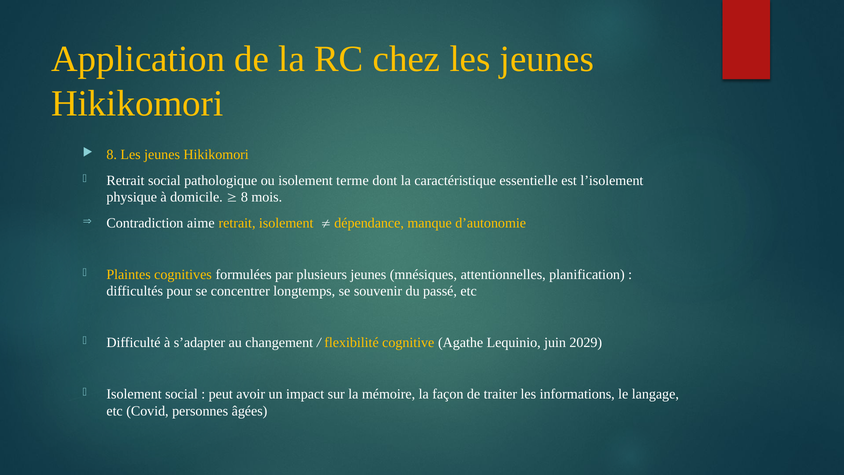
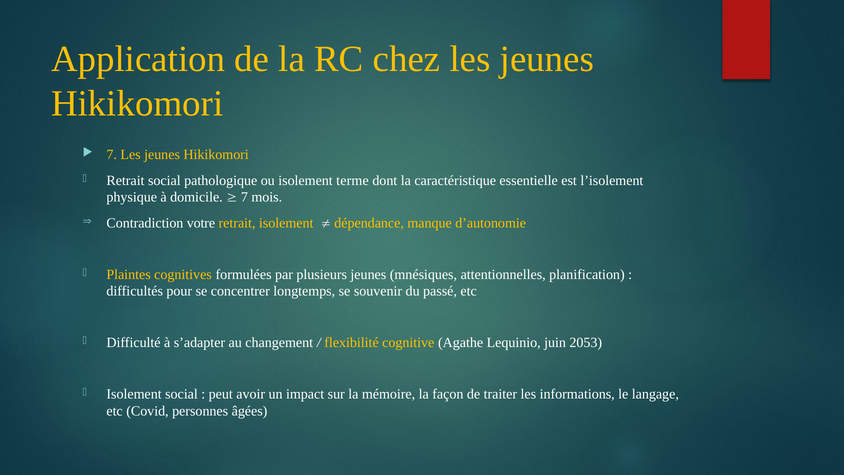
8 at (112, 155): 8 -> 7
8 at (244, 197): 8 -> 7
aime: aime -> votre
2029: 2029 -> 2053
